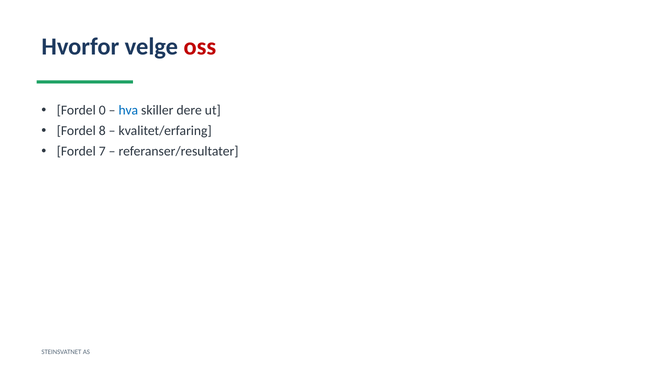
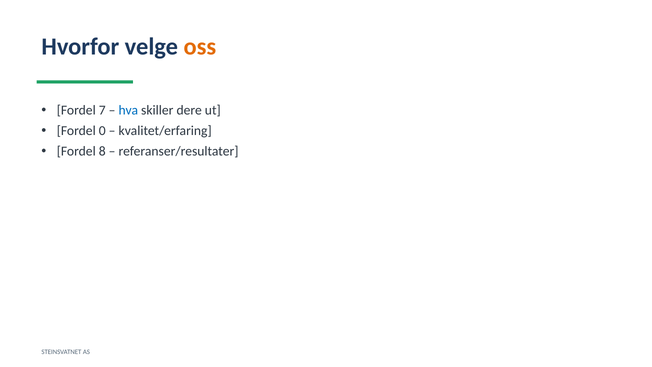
oss colour: red -> orange
0: 0 -> 7
8: 8 -> 0
7: 7 -> 8
